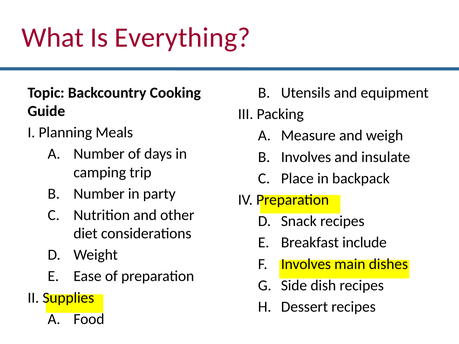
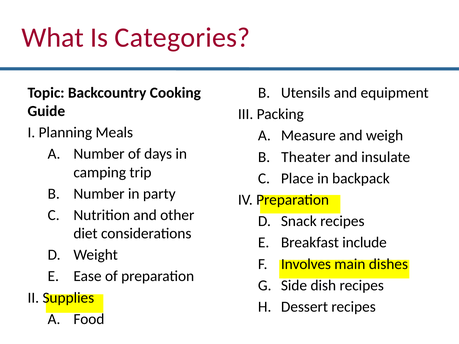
Everything: Everything -> Categories
Involves at (306, 157): Involves -> Theater
